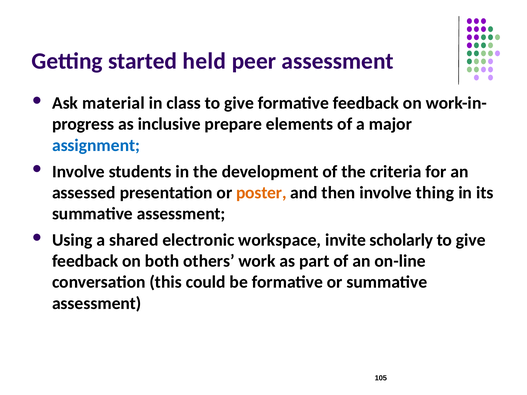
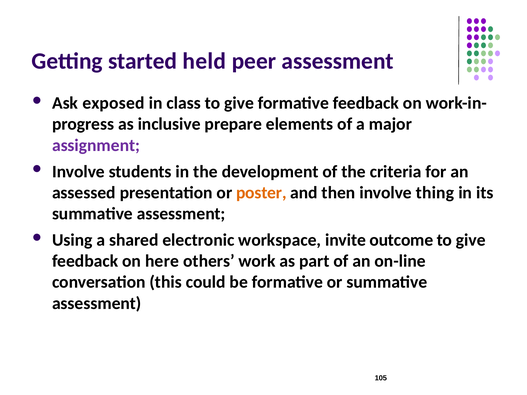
material: material -> exposed
assignment colour: blue -> purple
scholarly: scholarly -> outcome
both: both -> here
